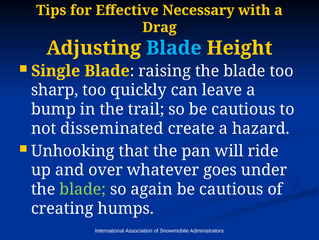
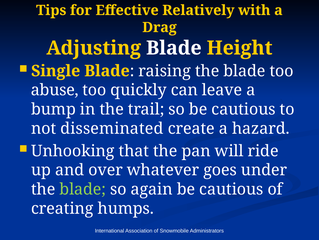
Necessary: Necessary -> Relatively
Blade at (174, 48) colour: light blue -> white
sharp: sharp -> abuse
